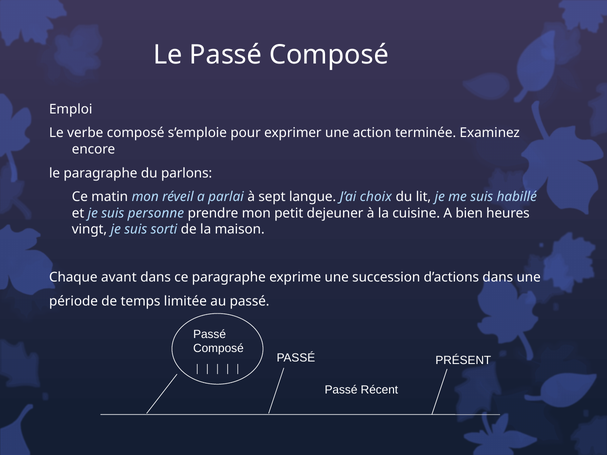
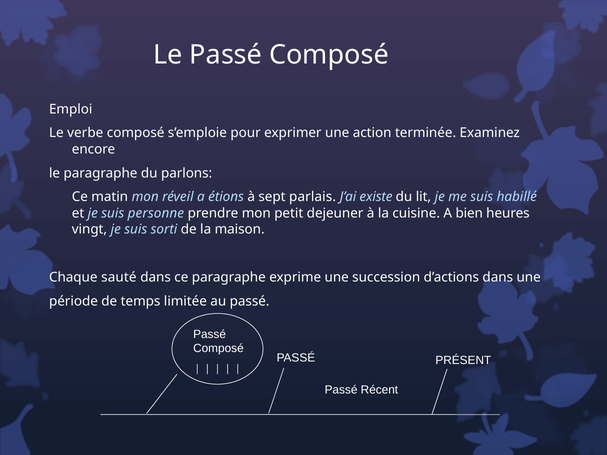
parlai: parlai -> étions
langue: langue -> parlais
choix: choix -> existe
avant: avant -> sauté
